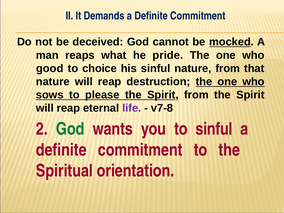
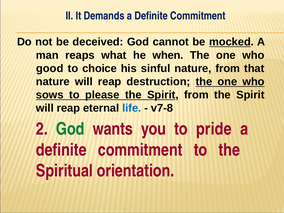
pride: pride -> when
life colour: purple -> blue
to sinful: sinful -> pride
